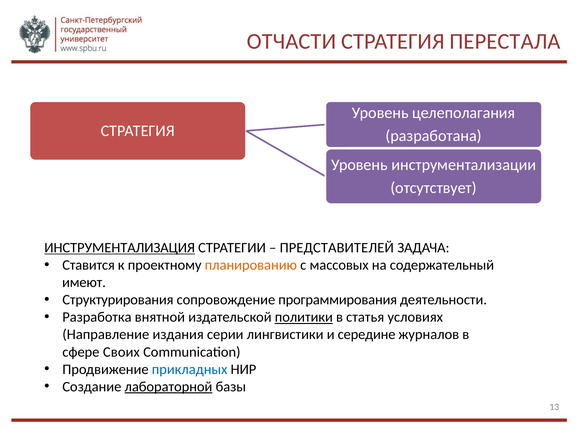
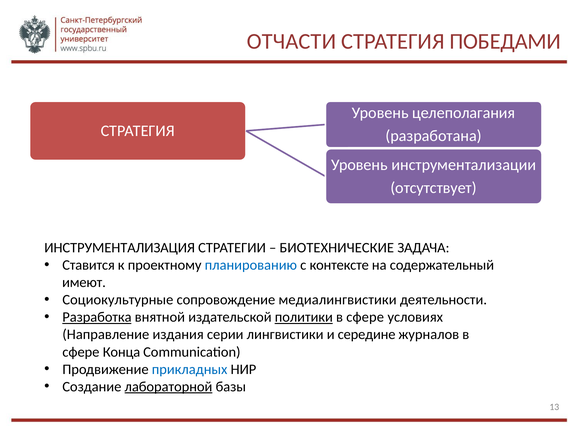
ПЕРЕСТАЛА: ПЕРЕСТАЛА -> ПОБЕДАМИ
ИНСТРУМЕНТАЛИЗАЦИЯ underline: present -> none
ПРЕДСТАВИТЕЛЕЙ: ПРЕДСТАВИТЕЛЕЙ -> БИОТЕХНИЧЕСКИЕ
планированию colour: orange -> blue
массовых: массовых -> контексте
Структурирования: Структурирования -> Социокультурные
программирования: программирования -> медиалингвистики
Разработка underline: none -> present
статья at (365, 317): статья -> сфере
Своих: Своих -> Конца
